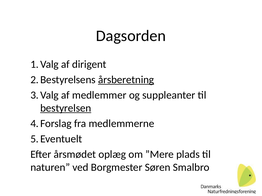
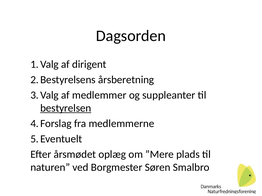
årsberetning underline: present -> none
